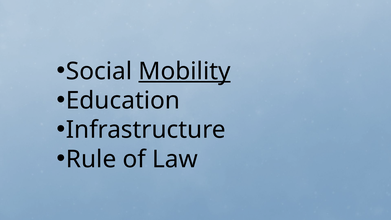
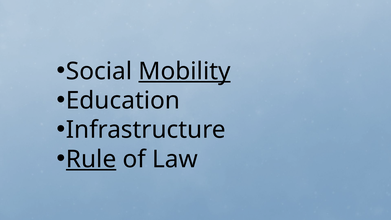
Rule underline: none -> present
